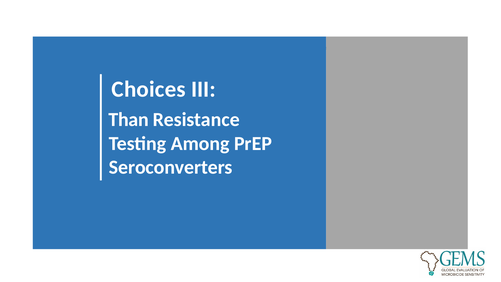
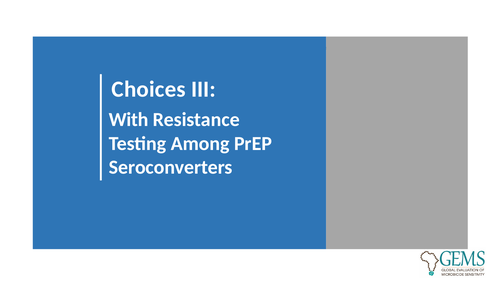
Than: Than -> With
